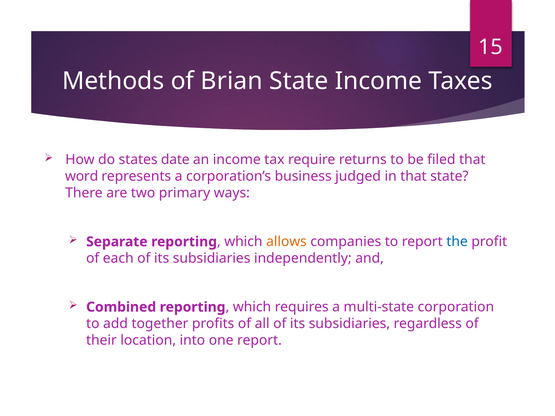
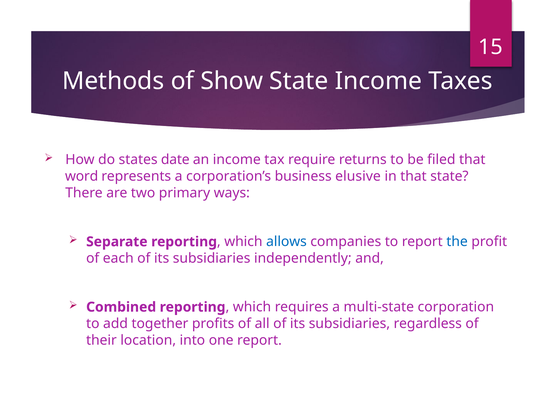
Brian: Brian -> Show
judged: judged -> elusive
allows colour: orange -> blue
